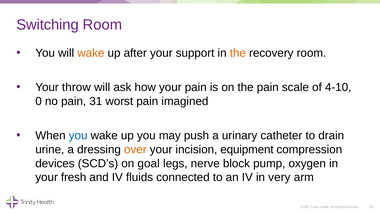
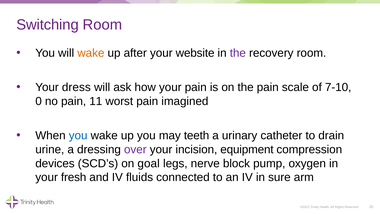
support: support -> website
the at (238, 53) colour: orange -> purple
throw: throw -> dress
4-10: 4-10 -> 7-10
31: 31 -> 11
push: push -> teeth
over colour: orange -> purple
very: very -> sure
